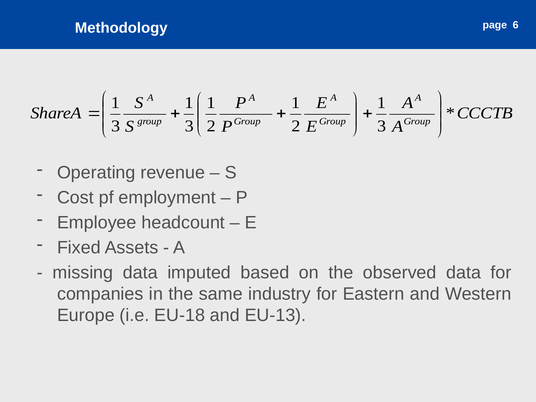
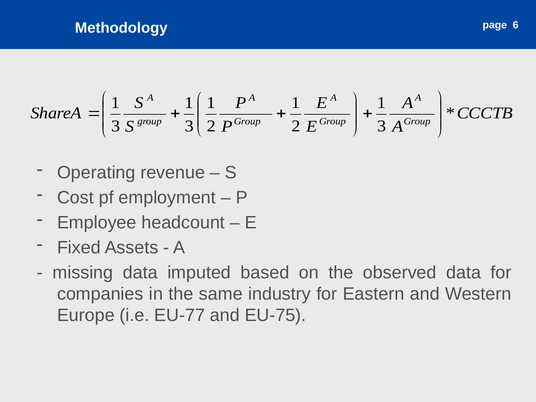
EU-18: EU-18 -> EU-77
EU-13: EU-13 -> EU-75
